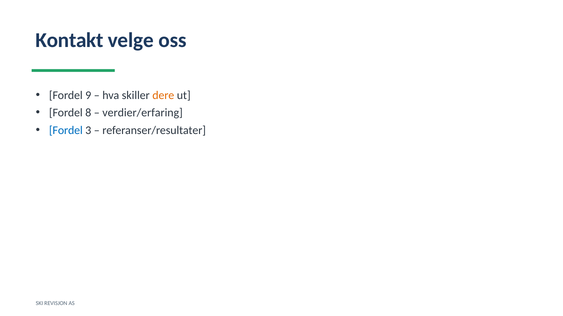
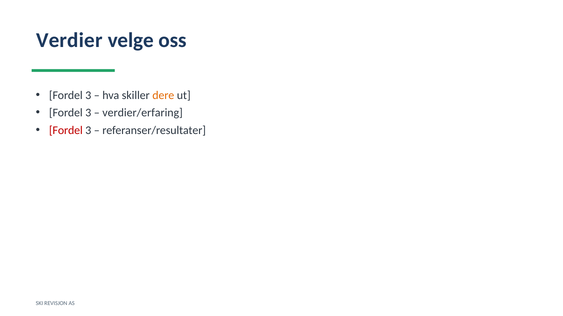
Kontakt: Kontakt -> Verdier
9 at (88, 95): 9 -> 3
8 at (88, 113): 8 -> 3
Fordel at (66, 131) colour: blue -> red
